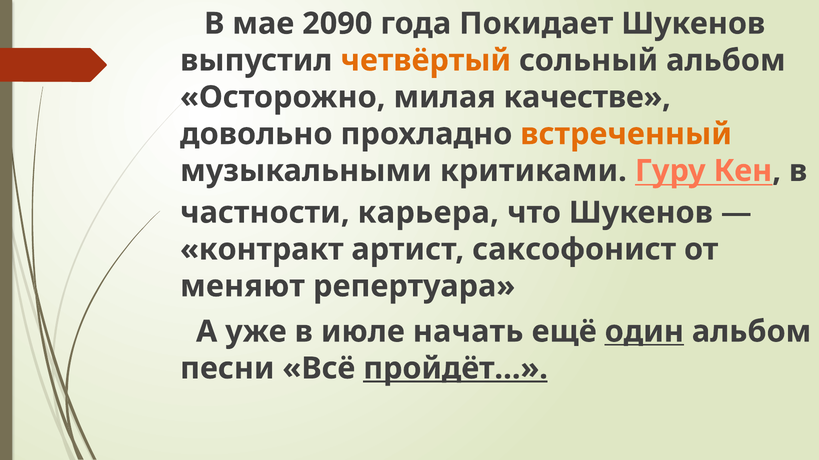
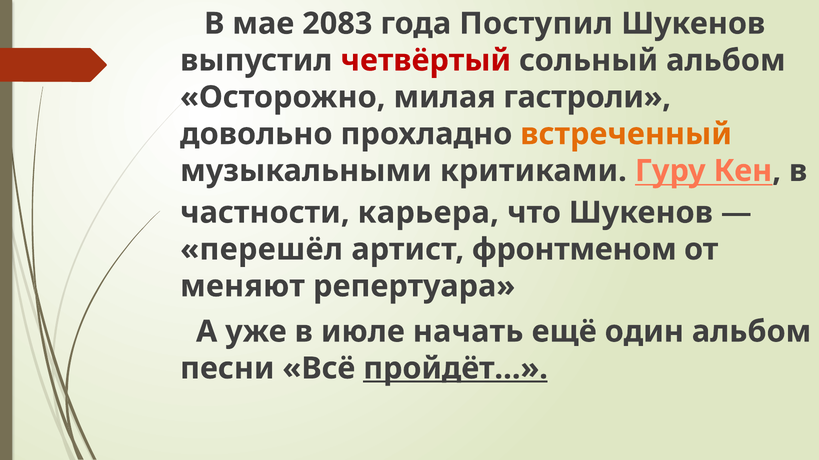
2090: 2090 -> 2083
Покидает: Покидает -> Поступил
четвёртый colour: orange -> red
качестве: качестве -> гастроли
контракт: контракт -> перешёл
саксофонист: саксофонист -> фронтменом
один underline: present -> none
